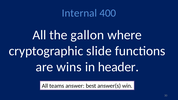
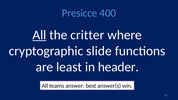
Internal: Internal -> Presicce
All at (39, 35) underline: none -> present
gallon: gallon -> critter
wins: wins -> least
